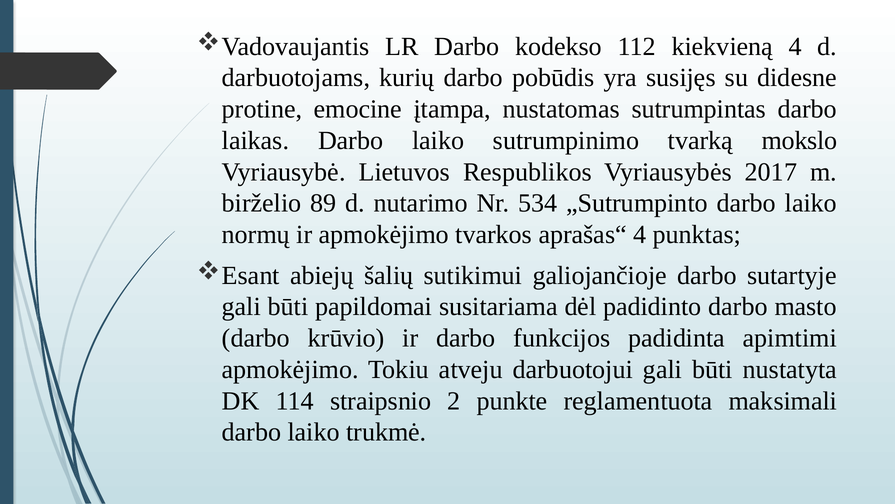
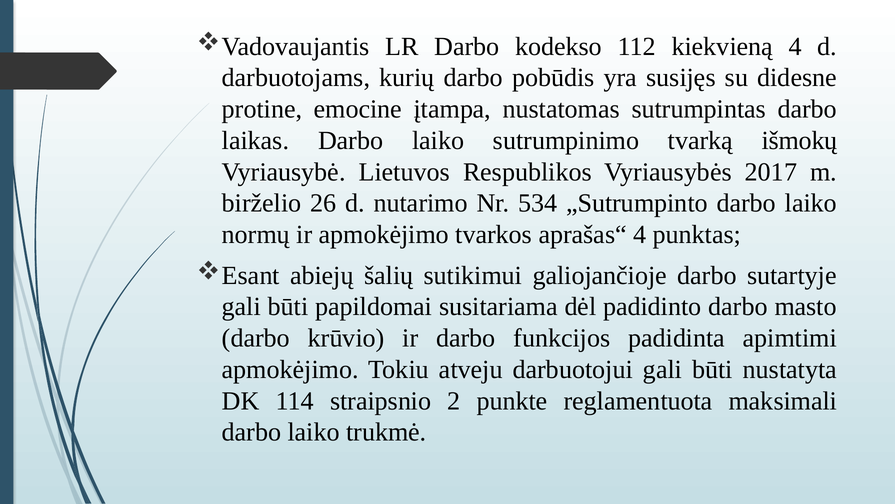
mokslo: mokslo -> išmokų
89: 89 -> 26
